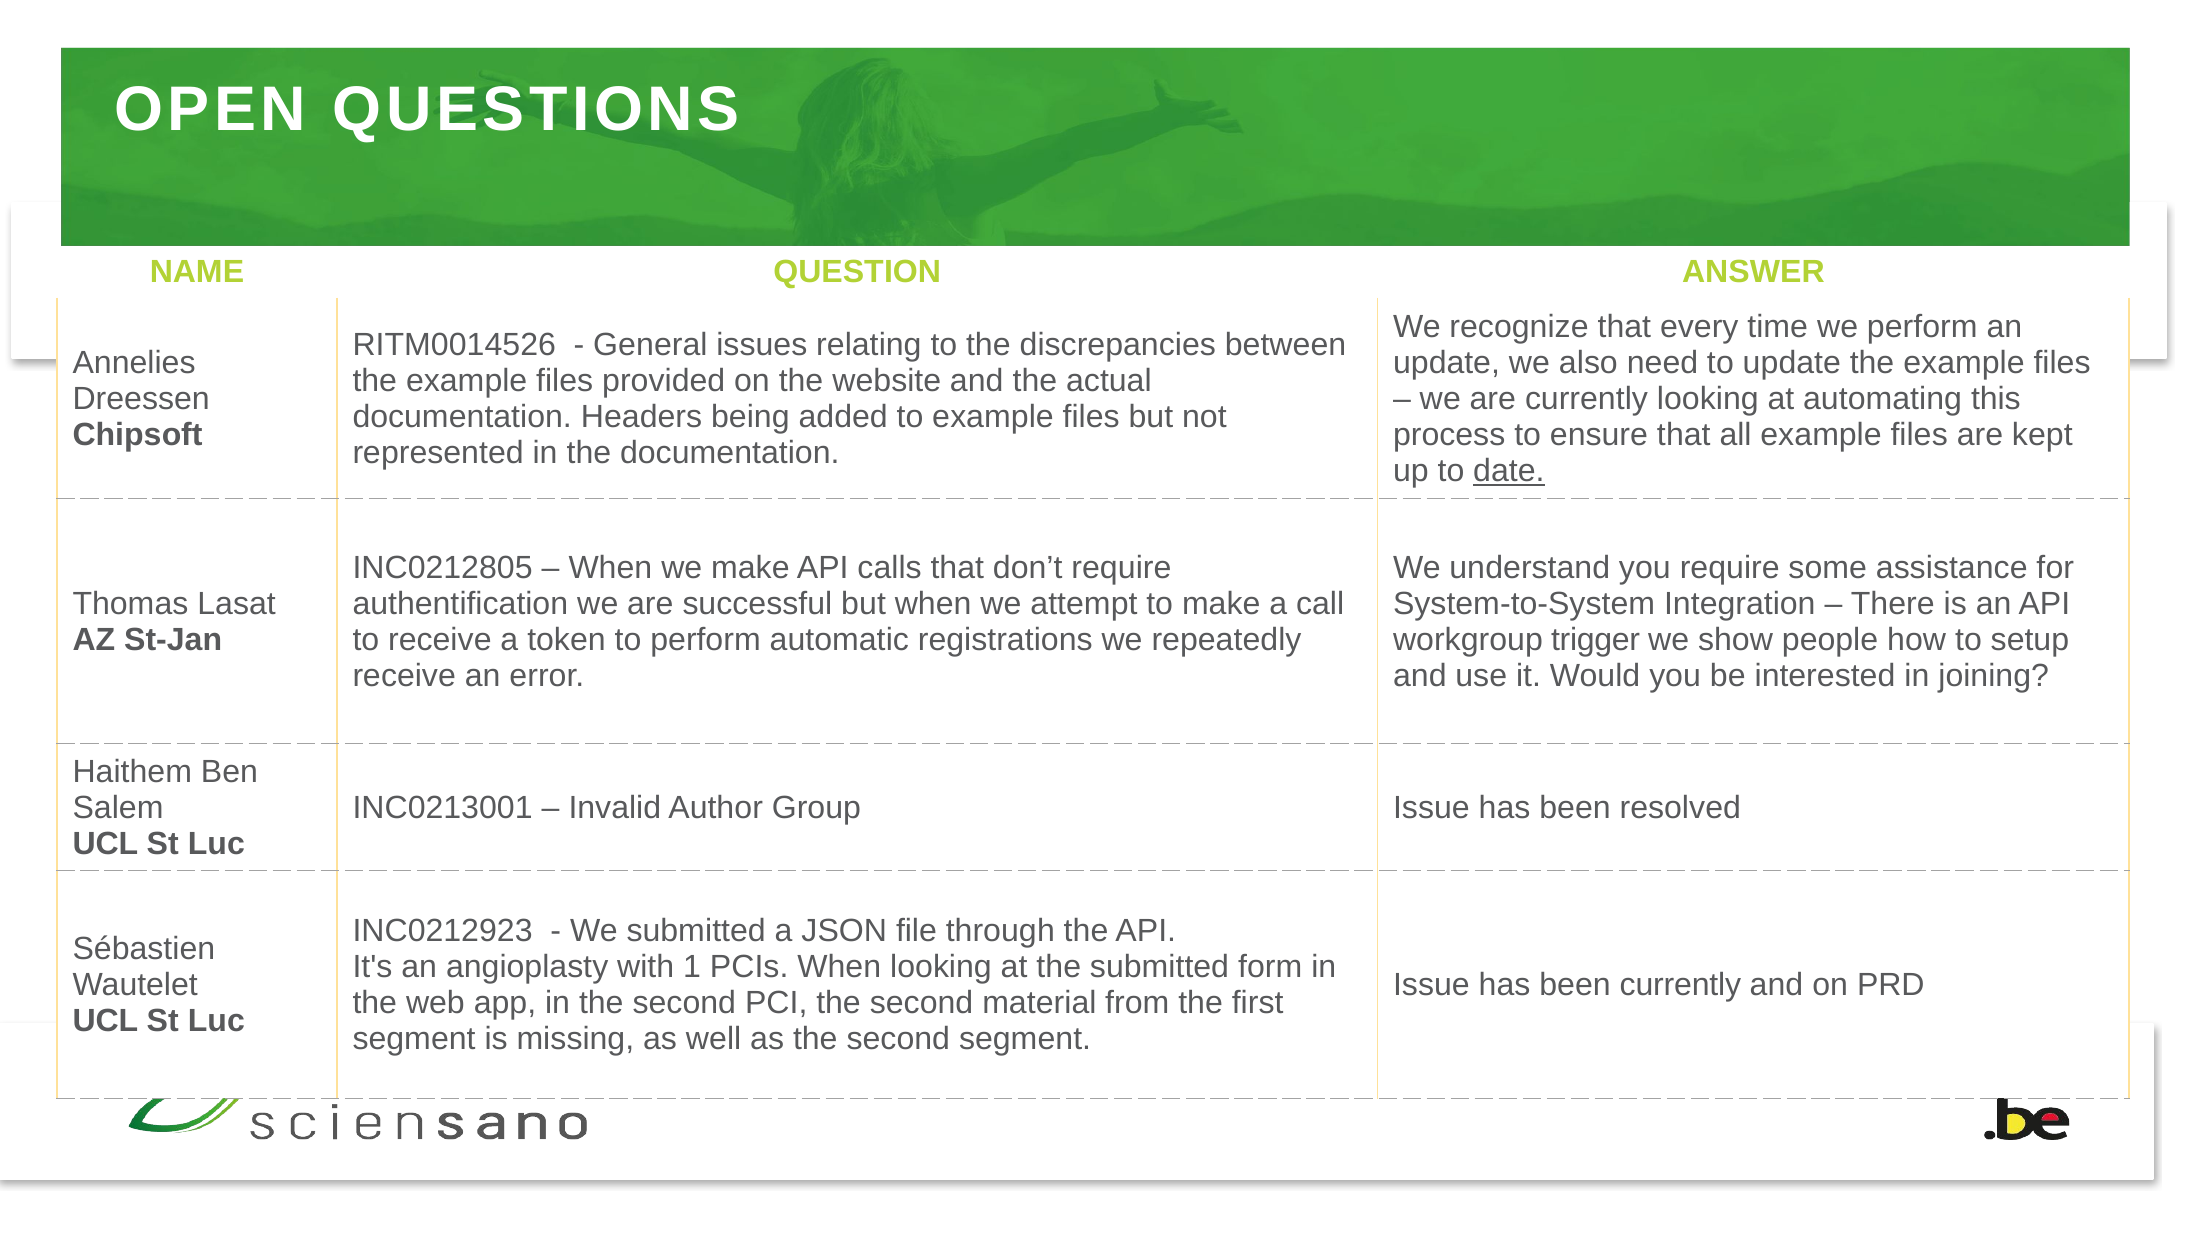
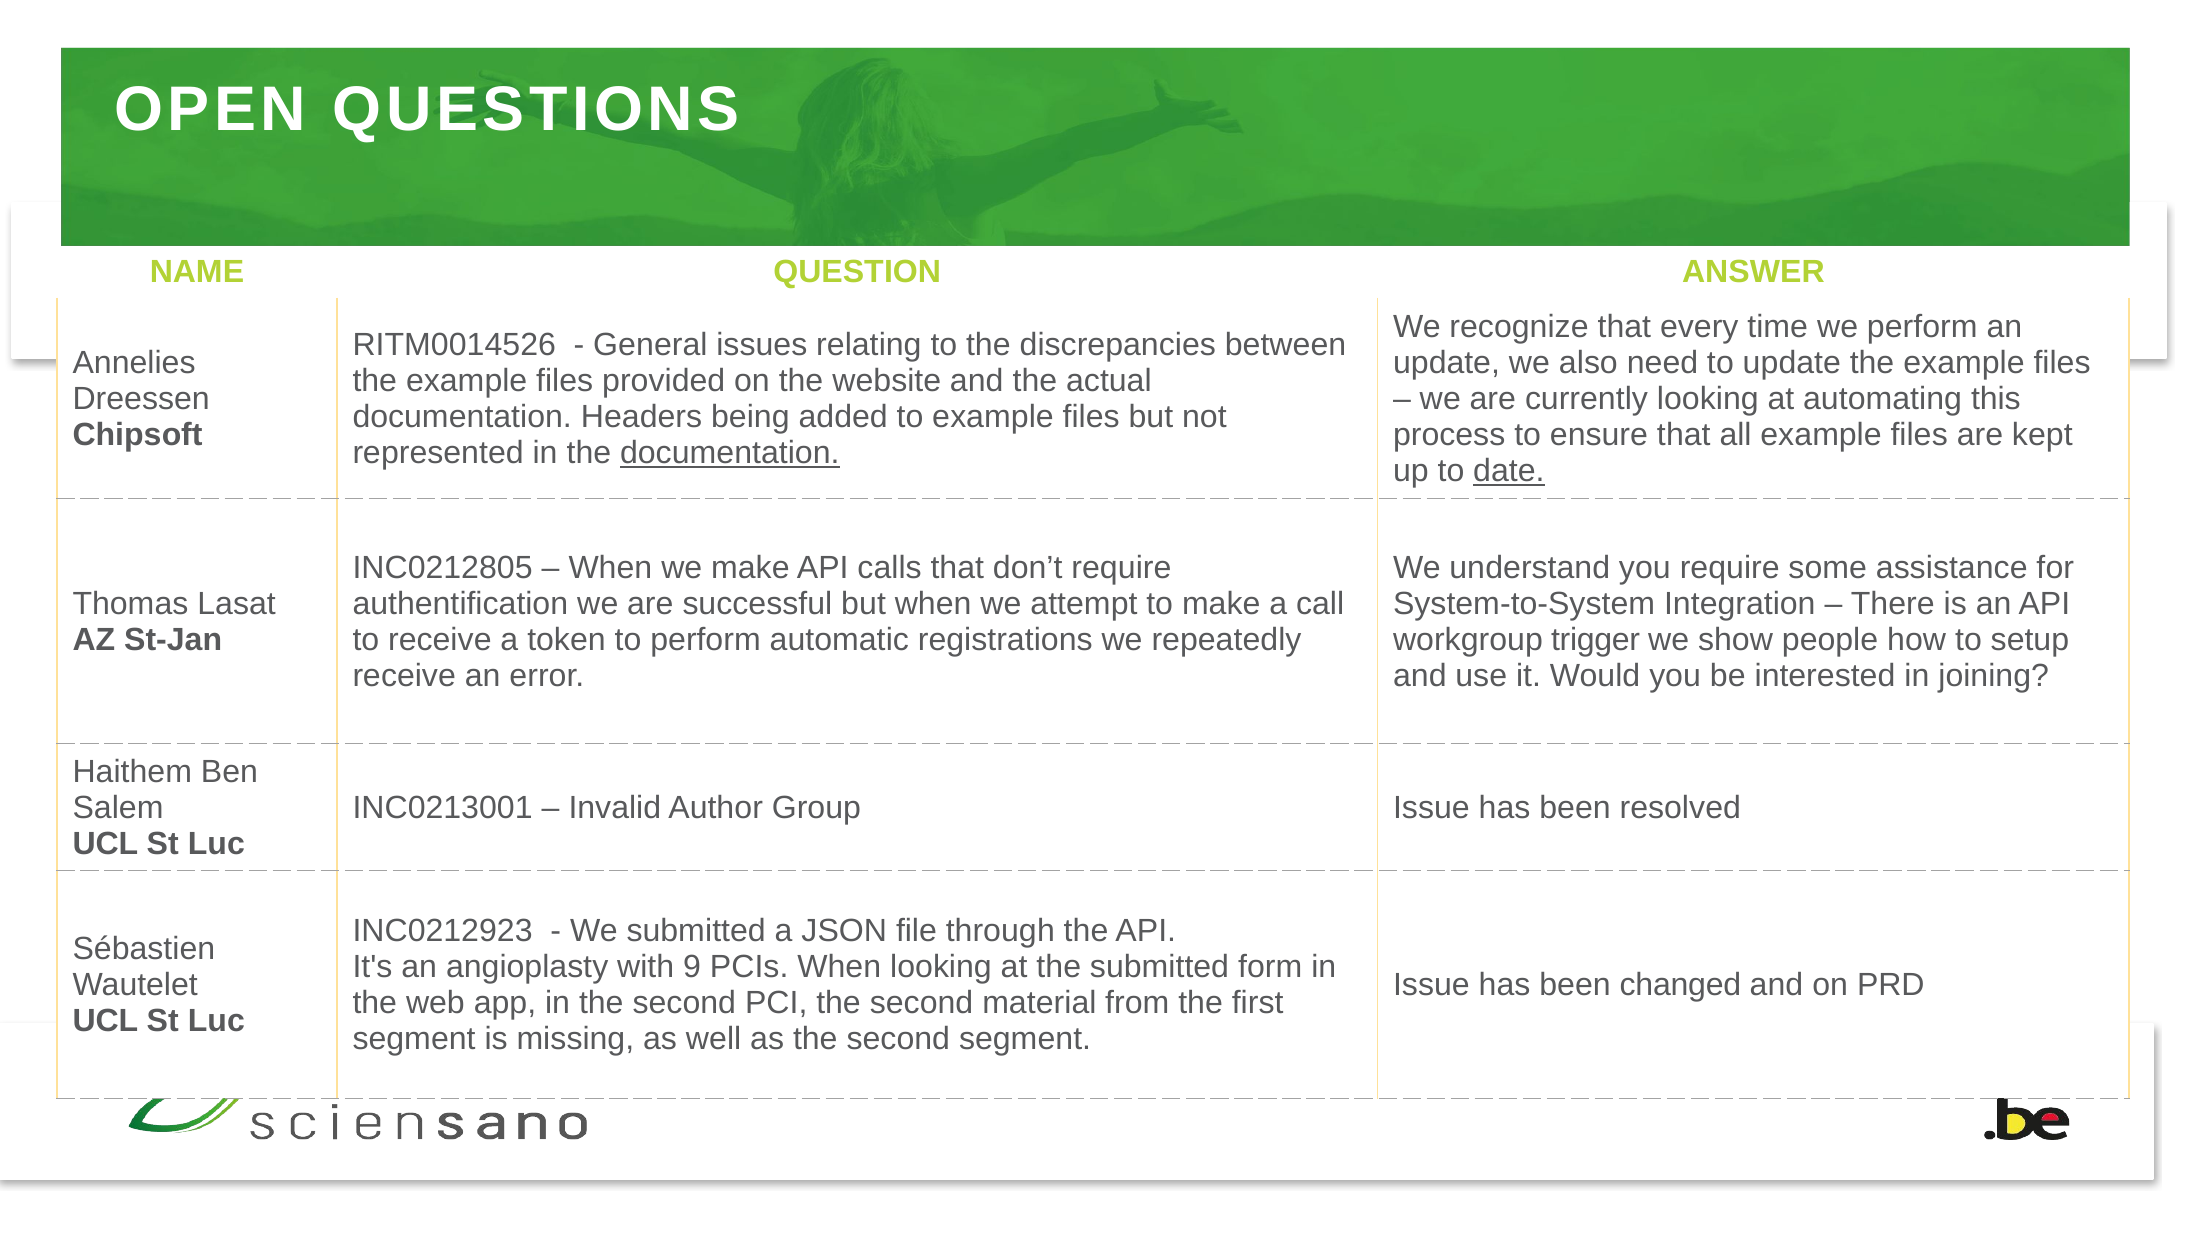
documentation at (730, 453) underline: none -> present
1: 1 -> 9
been currently: currently -> changed
